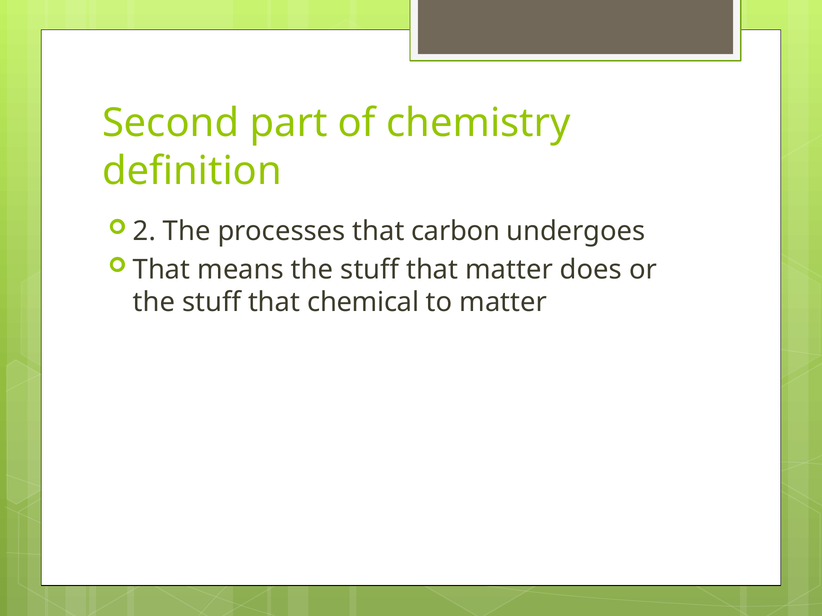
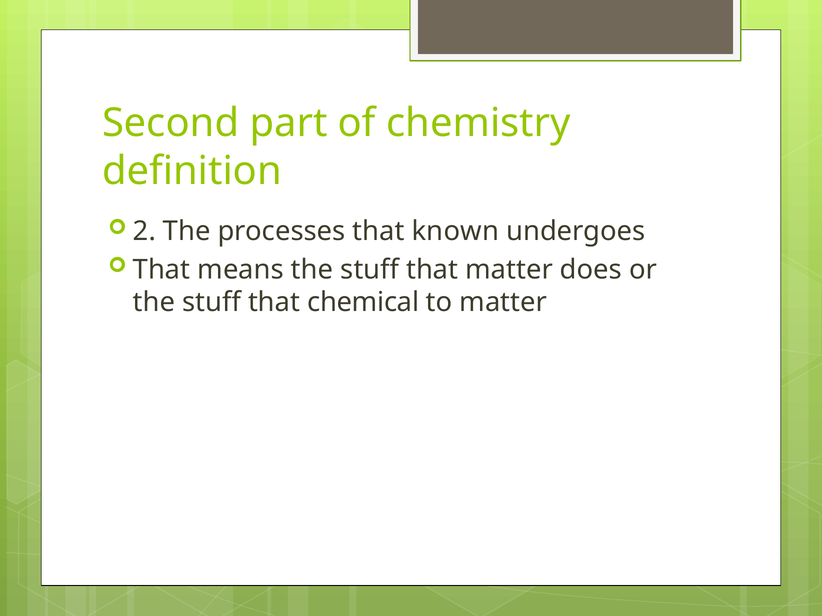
carbon: carbon -> known
